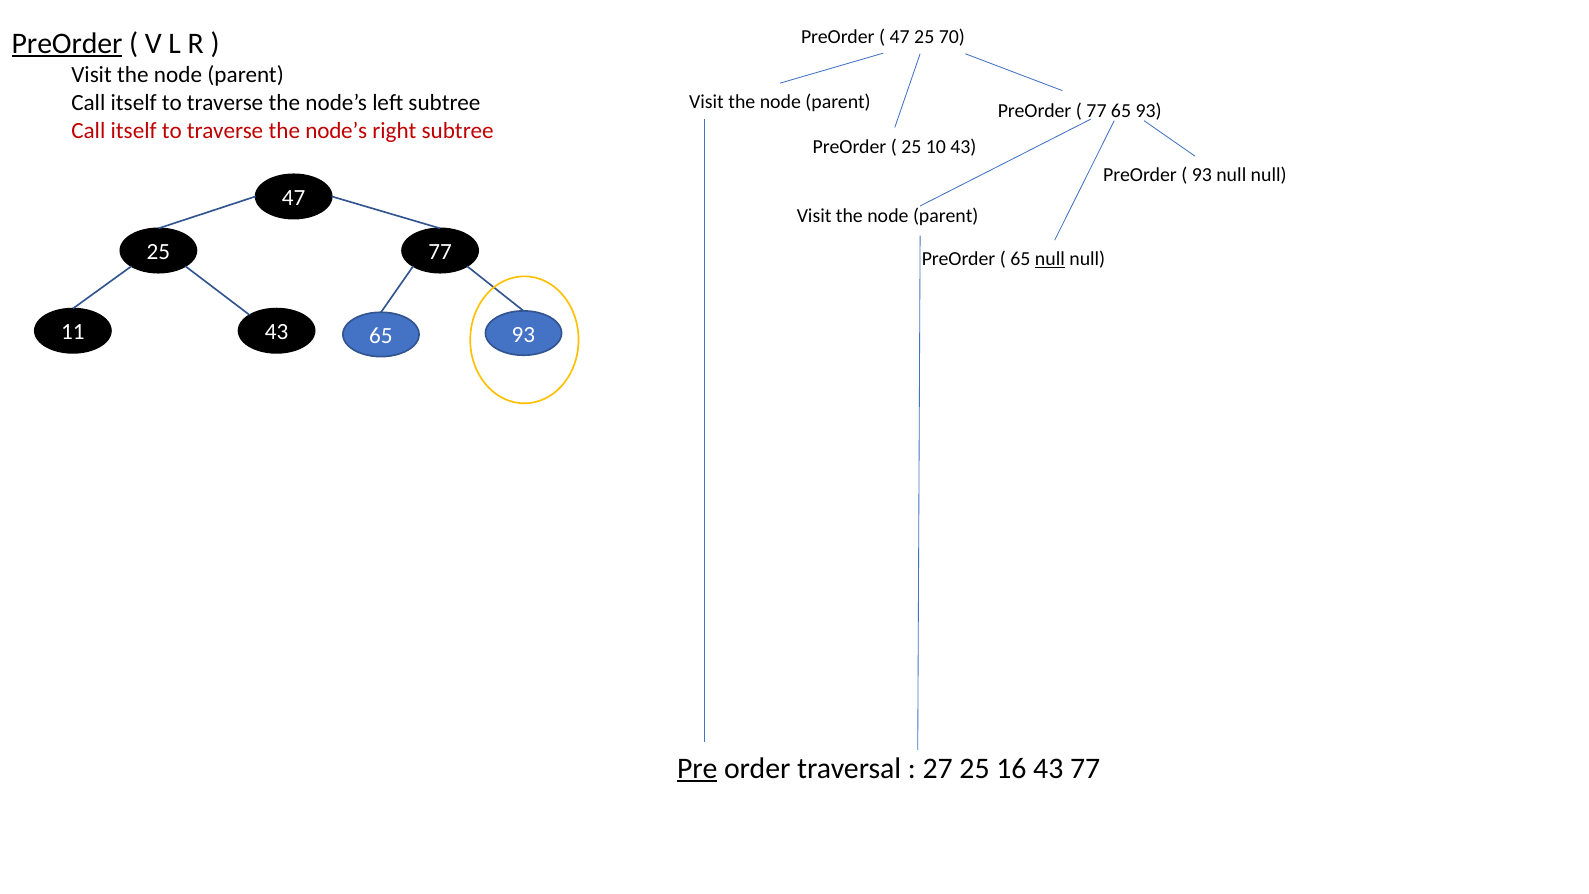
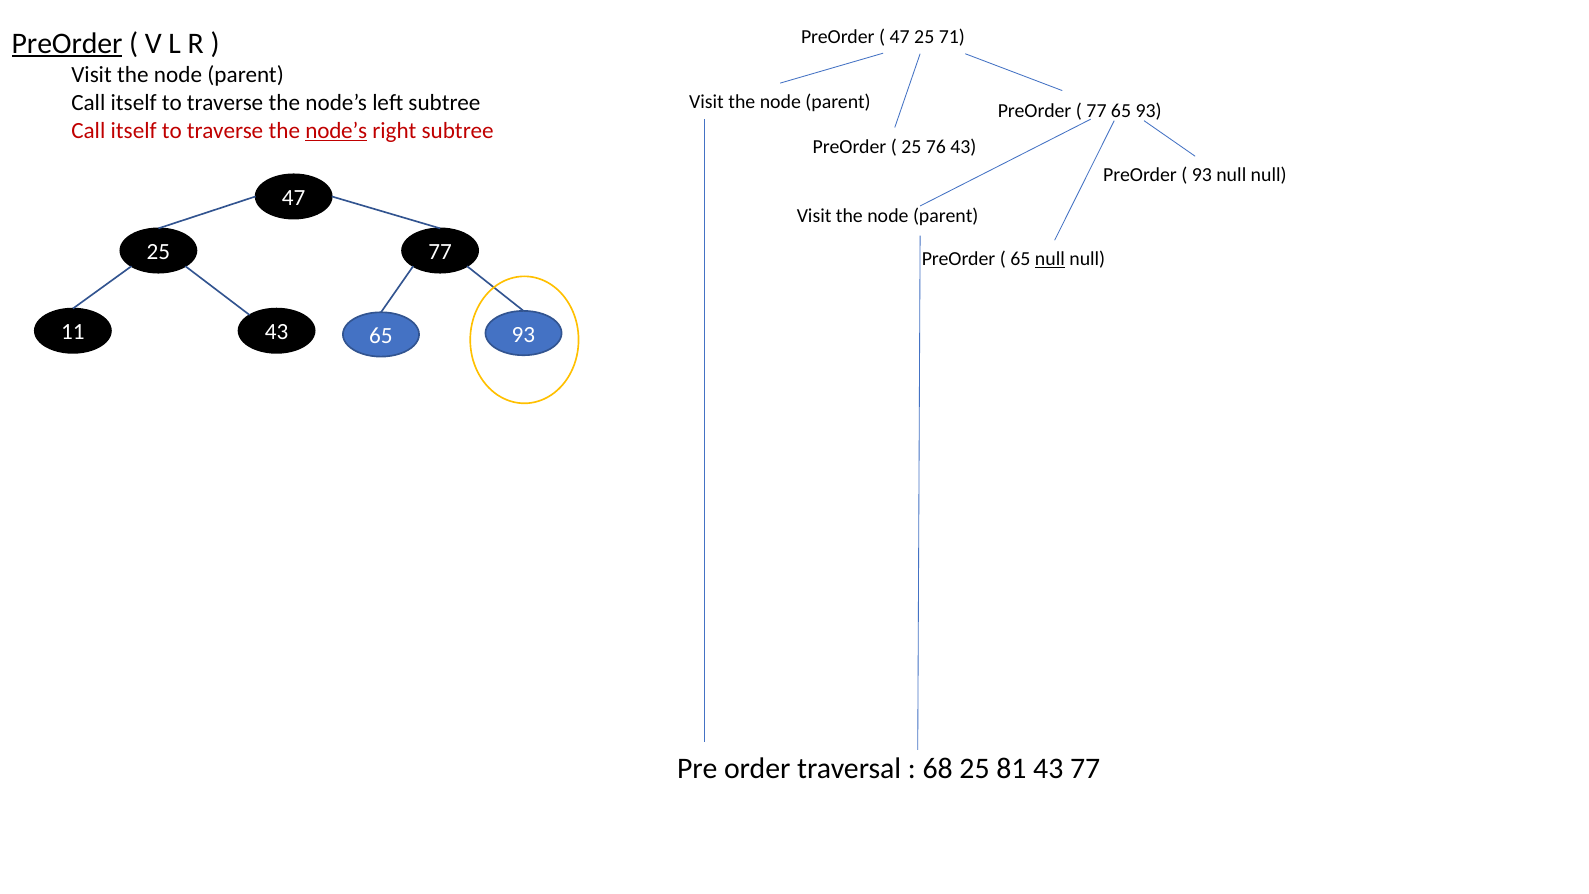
70: 70 -> 71
node’s at (336, 130) underline: none -> present
10: 10 -> 76
Pre underline: present -> none
27: 27 -> 68
16: 16 -> 81
